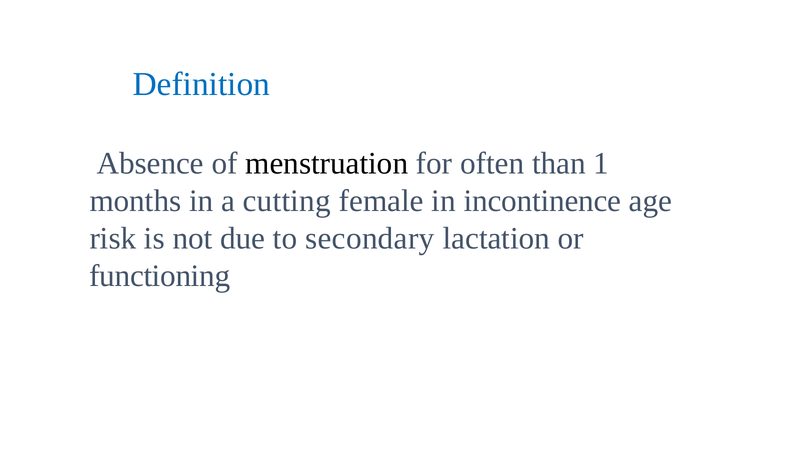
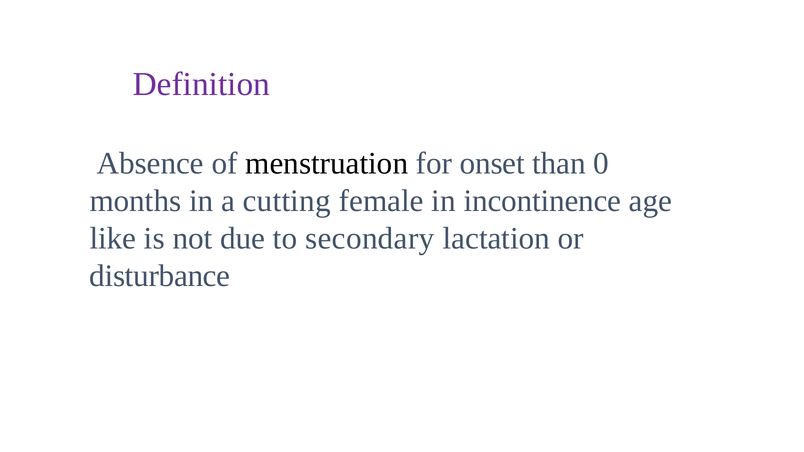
Definition colour: blue -> purple
often: often -> onset
1: 1 -> 0
risk: risk -> like
functioning: functioning -> disturbance
